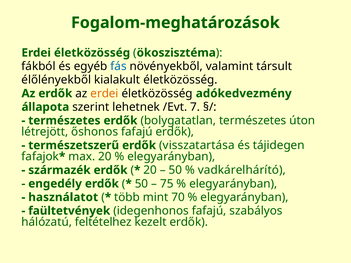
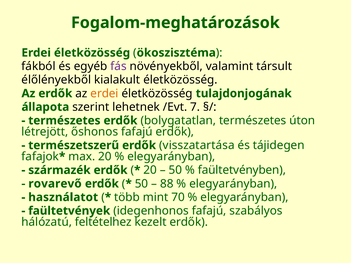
fás colour: blue -> purple
adókedvezmény: adókedvezmény -> tulajdonjogának
vadkárelhárító: vadkárelhárító -> faültetvényben
engedély: engedély -> rovarevő
75: 75 -> 88
